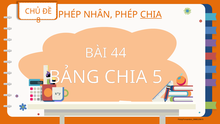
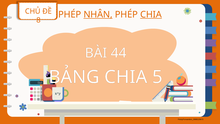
NHÂN underline: none -> present
